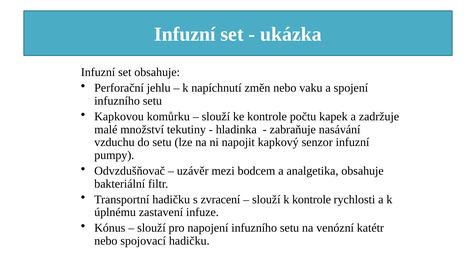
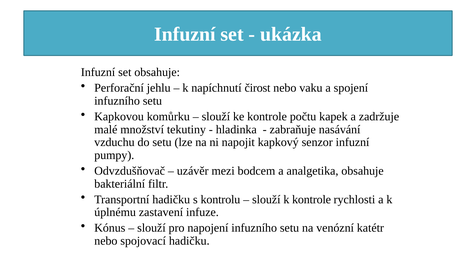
změn: změn -> čirost
zvracení: zvracení -> kontrolu
